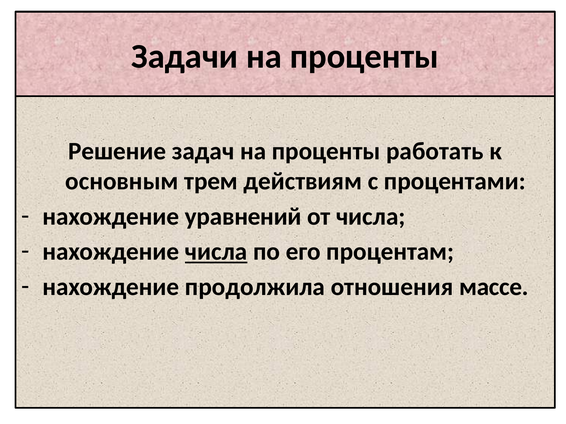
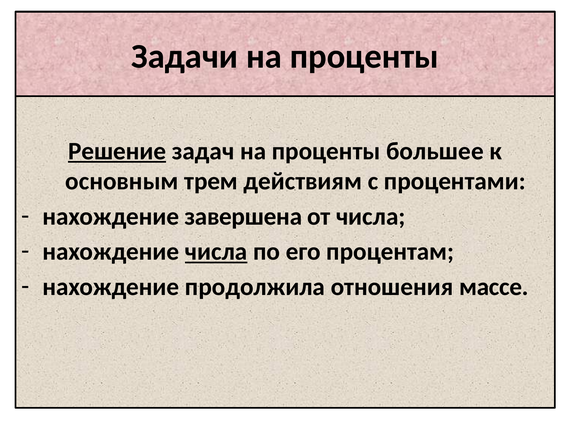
Решение underline: none -> present
работать: работать -> большее
уравнений: уравнений -> завершена
